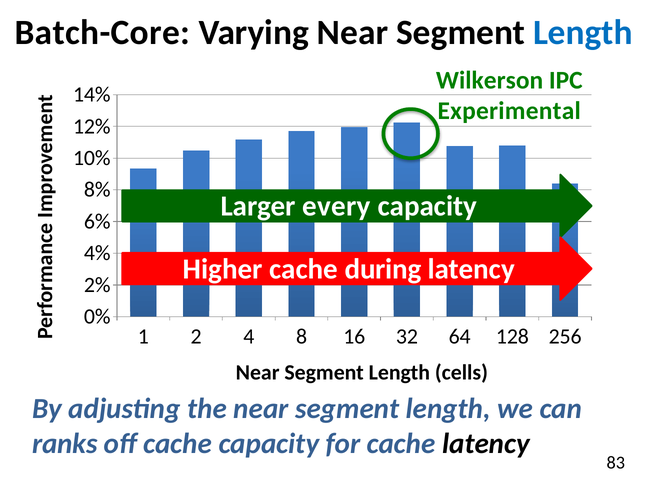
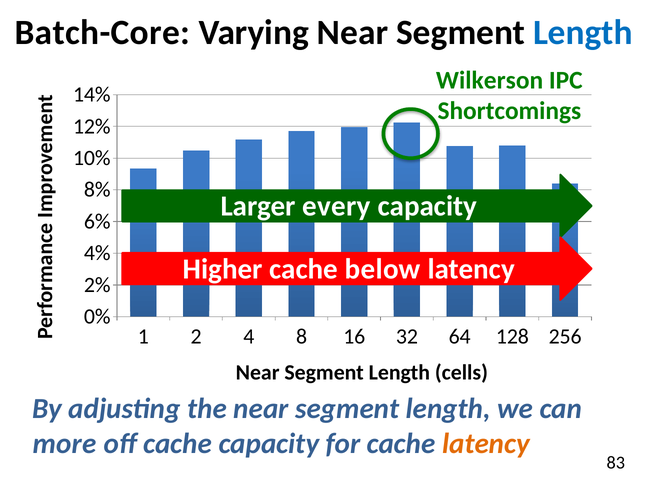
Experimental: Experimental -> Shortcomings
during: during -> below
ranks: ranks -> more
latency at (486, 443) colour: black -> orange
